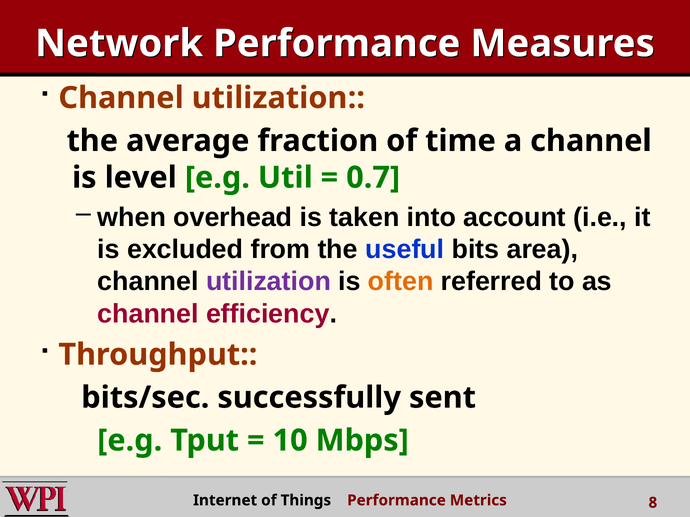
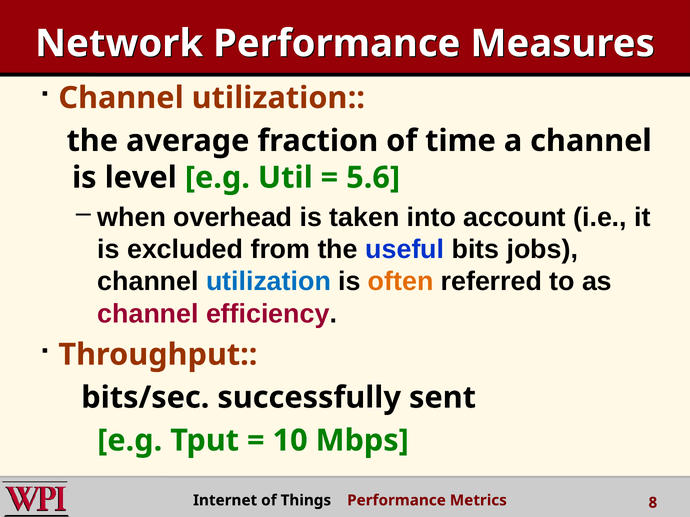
0.7: 0.7 -> 5.6
area: area -> jobs
utilization at (268, 282) colour: purple -> blue
